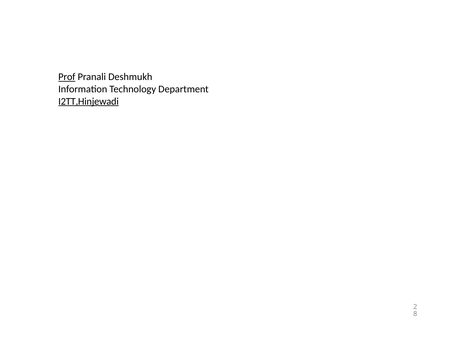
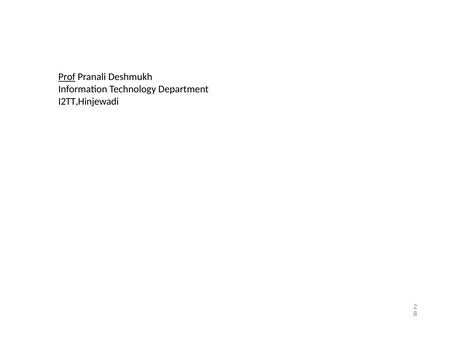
I2TT,Hinjewadi underline: present -> none
